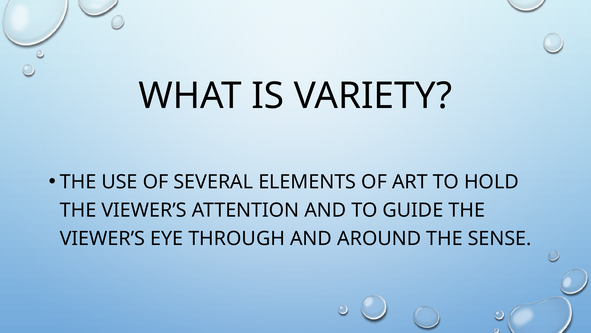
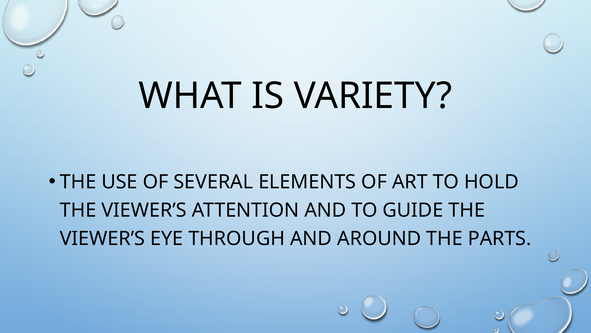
SENSE: SENSE -> PARTS
